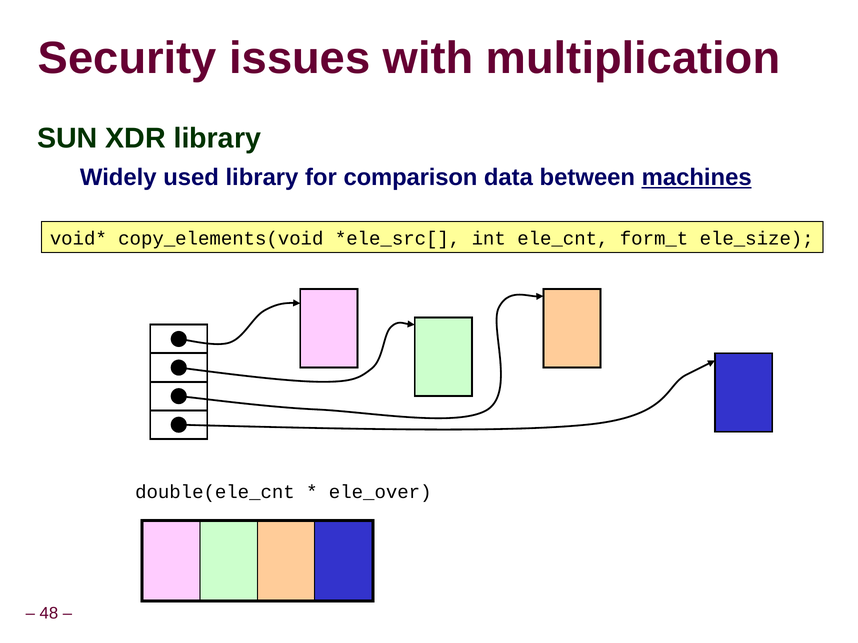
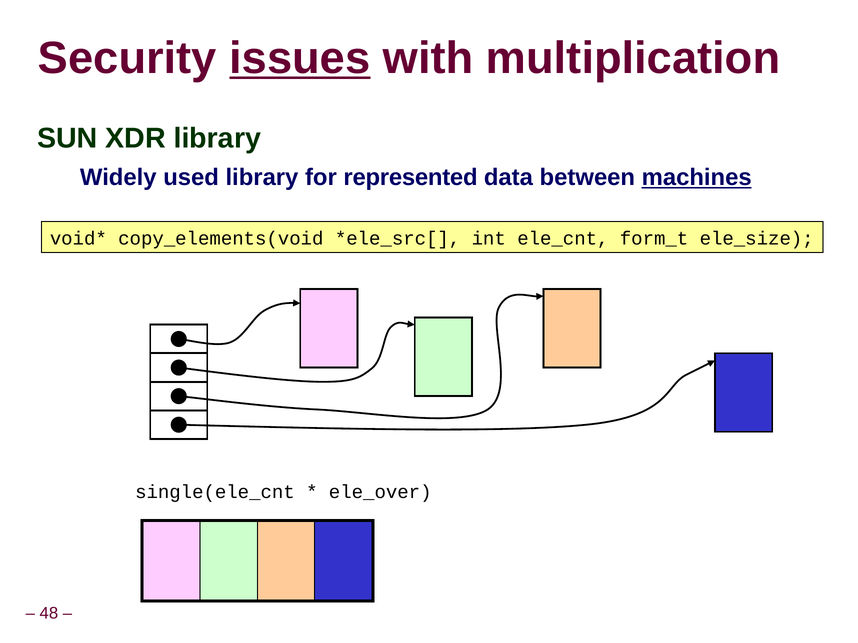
issues underline: none -> present
comparison: comparison -> represented
double(ele_cnt: double(ele_cnt -> single(ele_cnt
